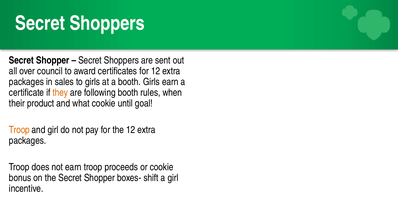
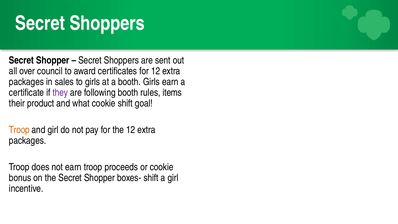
they colour: orange -> purple
when: when -> items
cookie until: until -> shift
